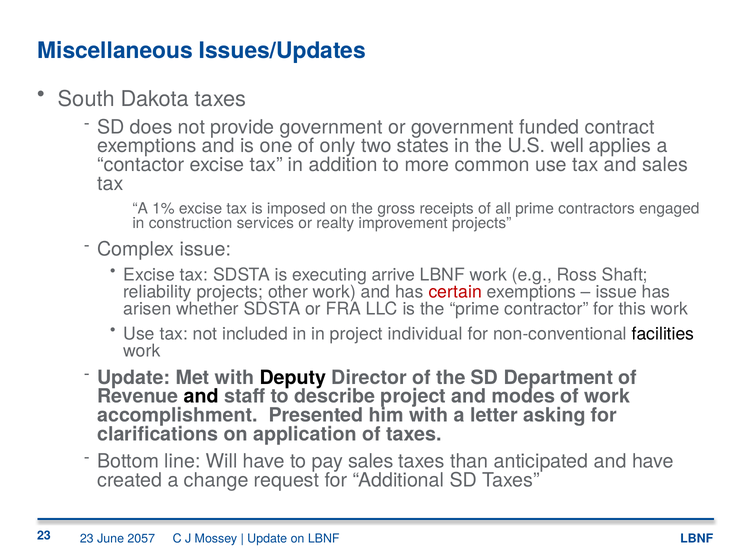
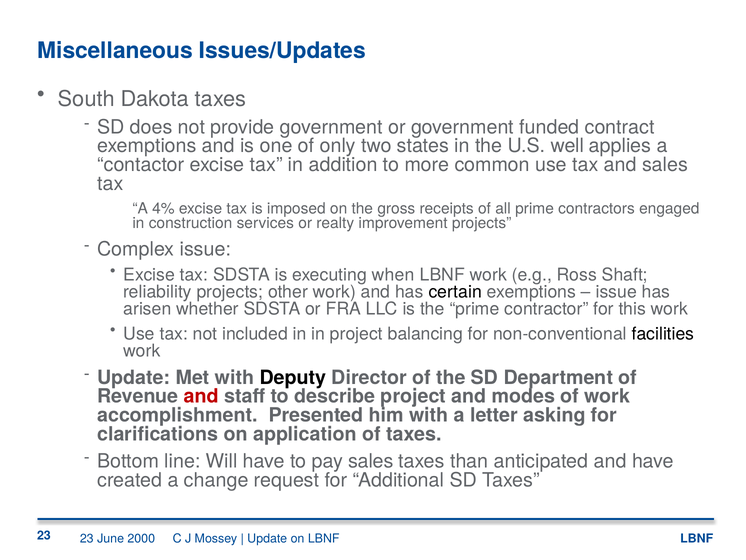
1%: 1% -> 4%
arrive: arrive -> when
certain colour: red -> black
individual: individual -> balancing
and at (201, 396) colour: black -> red
2057: 2057 -> 2000
